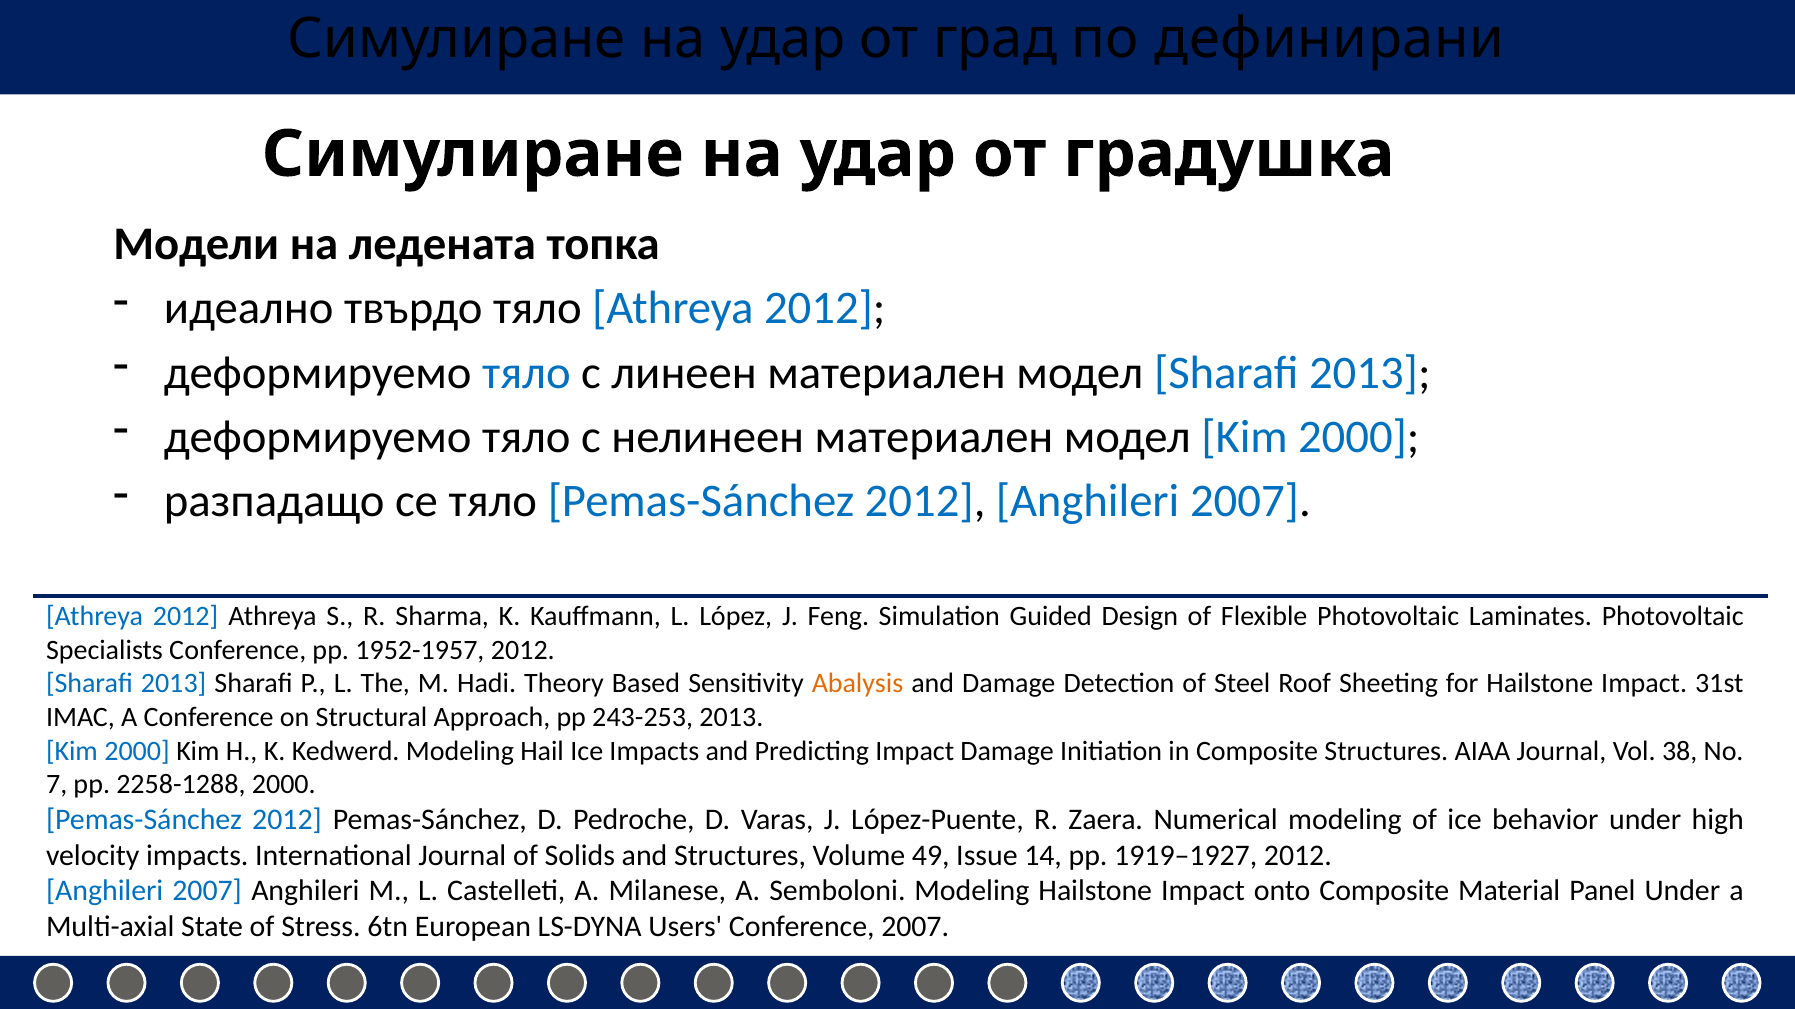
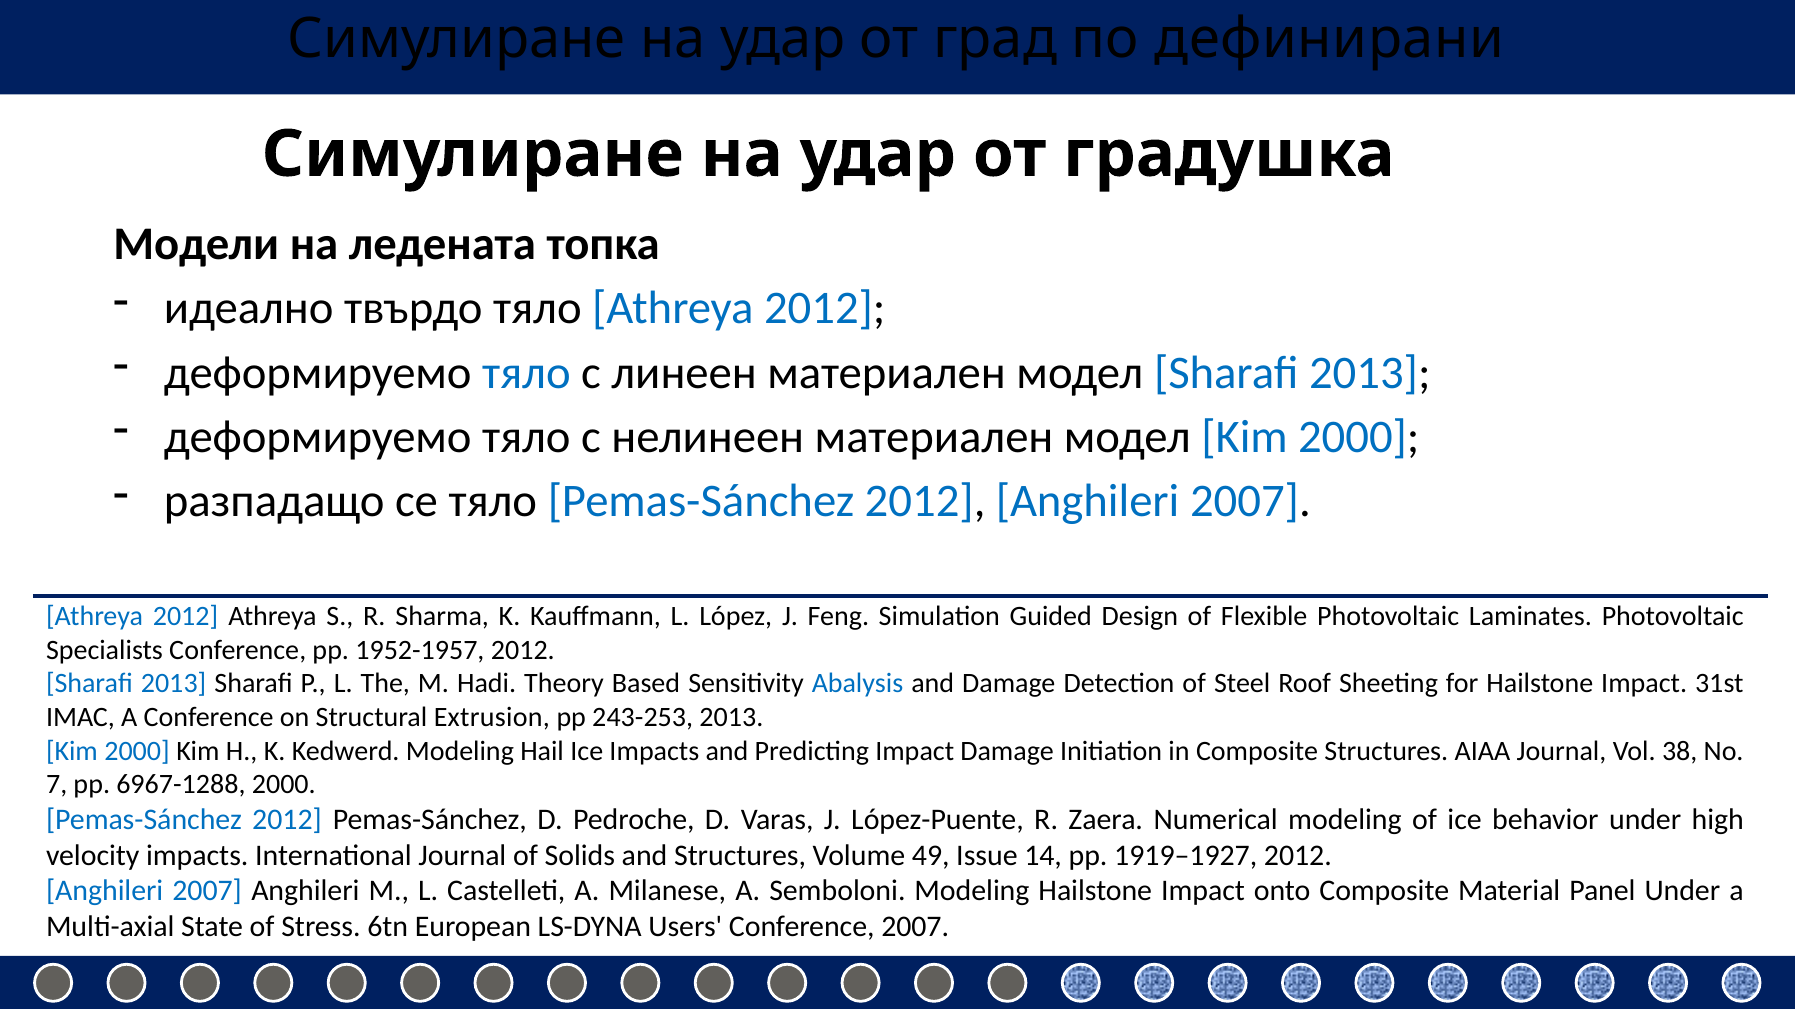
Abalysis colour: orange -> blue
Approach: Approach -> Extrusion
2258-1288: 2258-1288 -> 6967-1288
